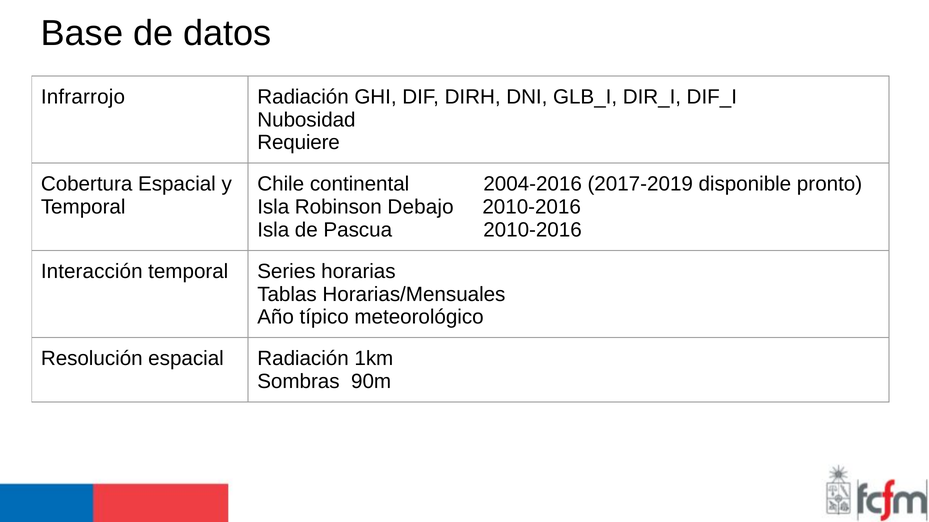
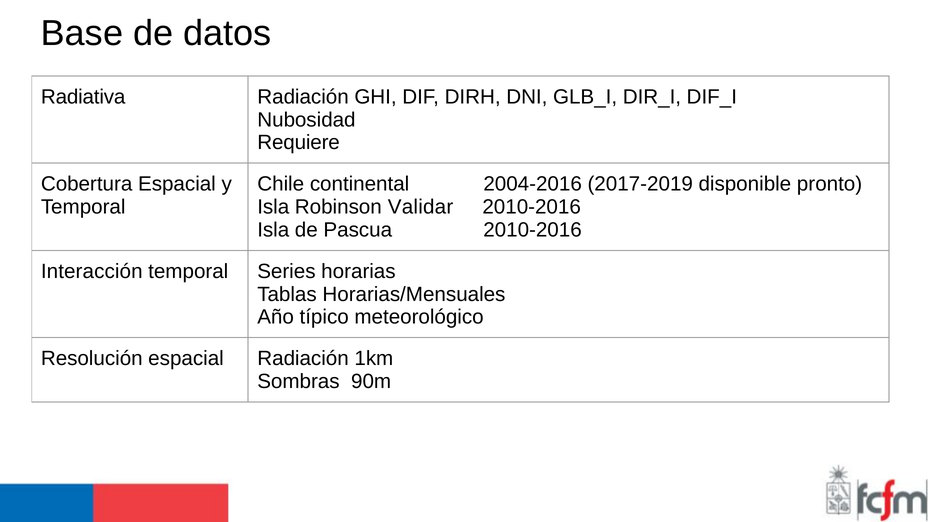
Infrarrojo: Infrarrojo -> Radiativa
Debajo: Debajo -> Validar
